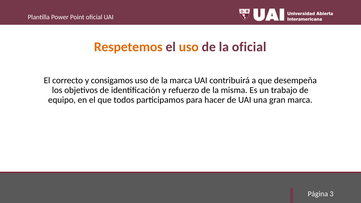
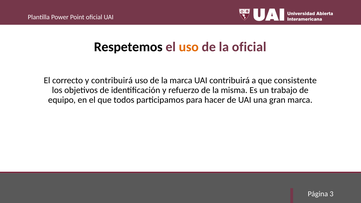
Respetemos colour: orange -> black
y consigamos: consigamos -> contribuirá
desempeña: desempeña -> consistente
